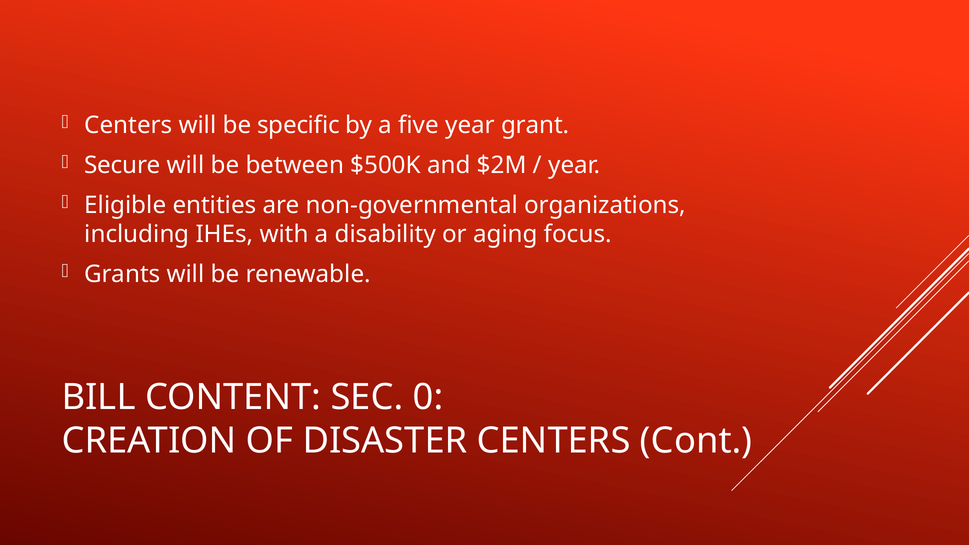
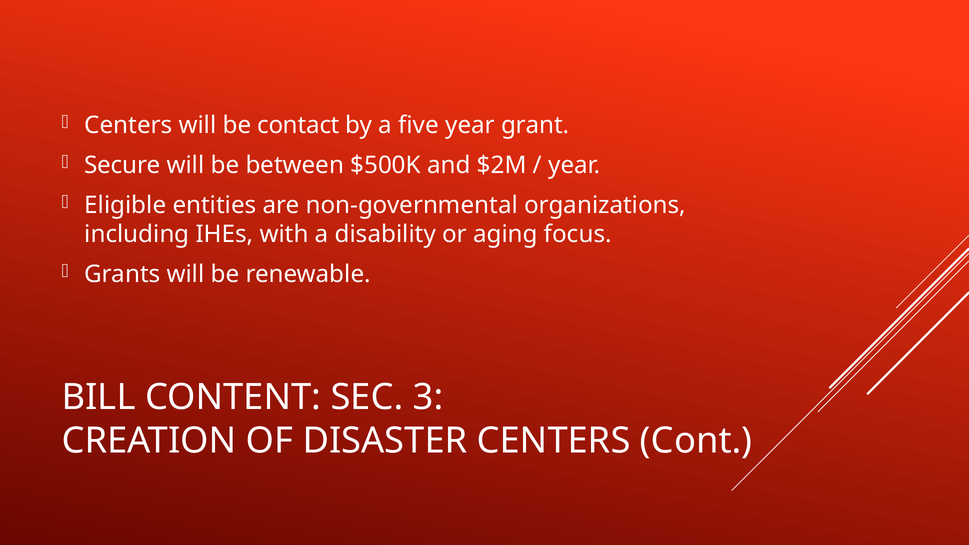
specific: specific -> contact
0: 0 -> 3
